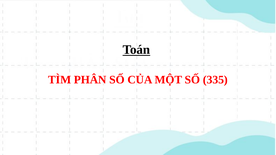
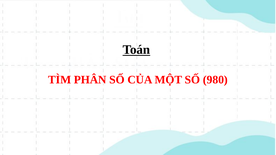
335: 335 -> 980
